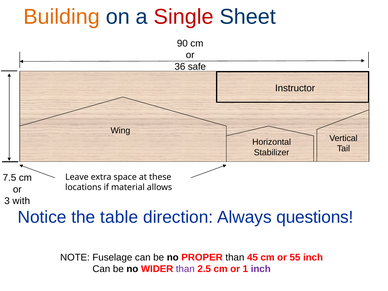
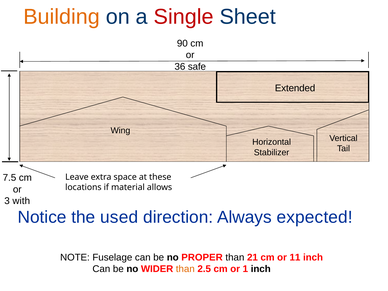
Instructor: Instructor -> Extended
table: table -> used
questions: questions -> expected
45: 45 -> 21
55: 55 -> 11
than at (185, 269) colour: purple -> orange
inch at (261, 269) colour: purple -> black
